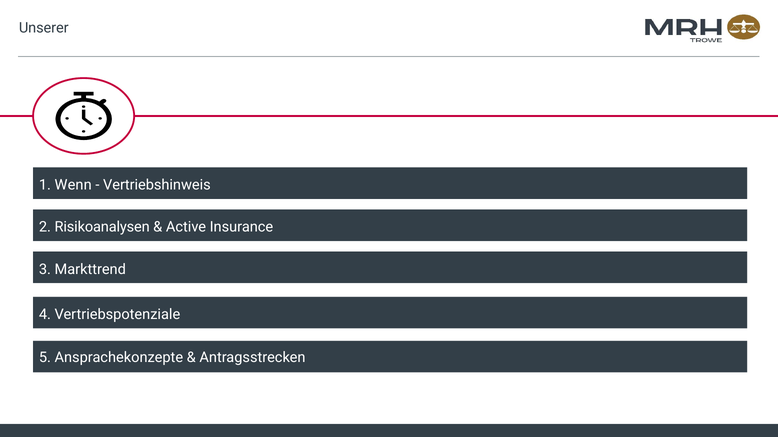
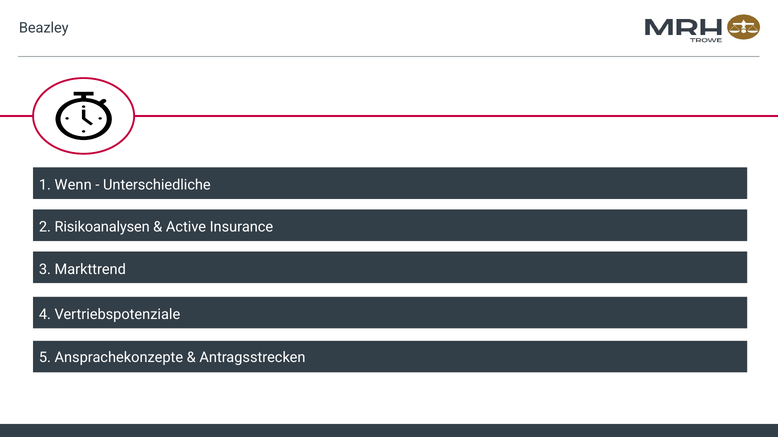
Unserer: Unserer -> Beazley
Vertriebshinweis: Vertriebshinweis -> Unterschiedliche
